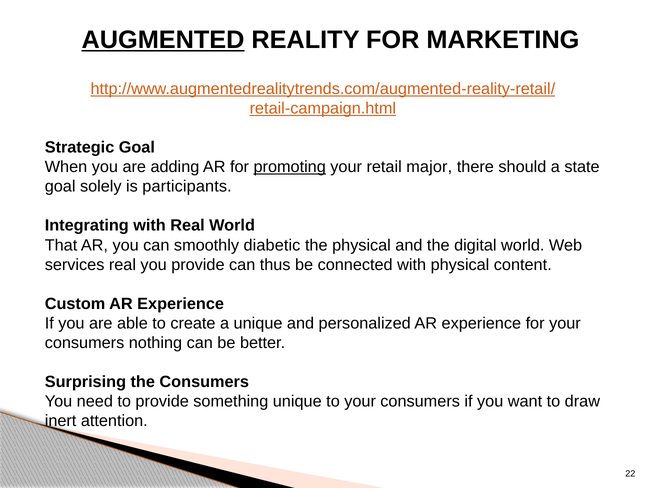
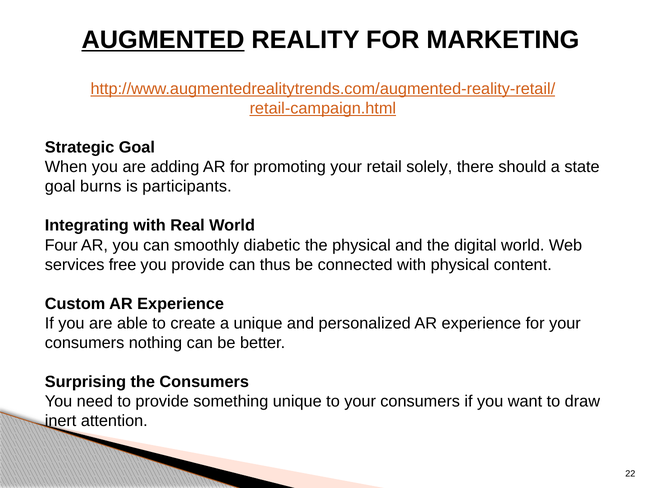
promoting underline: present -> none
major: major -> solely
solely: solely -> burns
That: That -> Four
services real: real -> free
